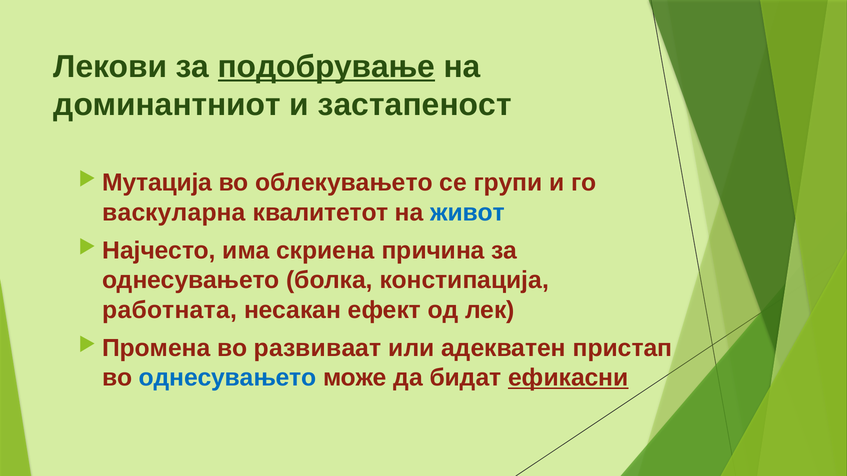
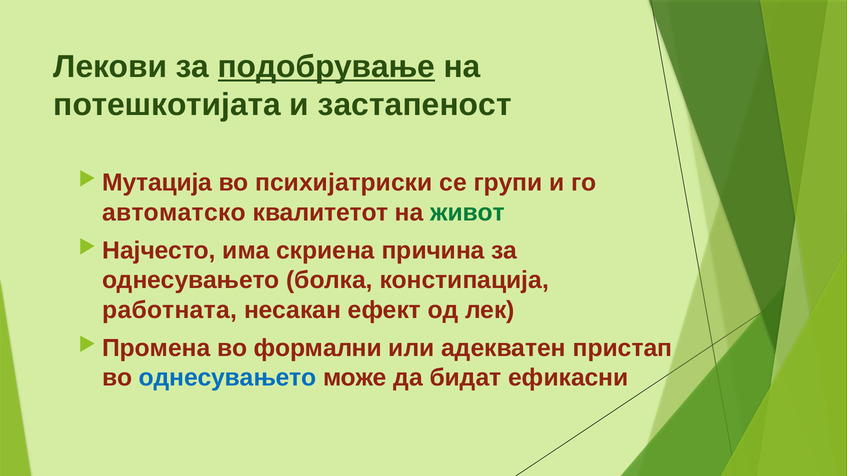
доминантниот: доминантниот -> потешкотијата
облекувањето: облекувањето -> психијатриски
васкуларна: васкуларна -> автоматско
живот colour: blue -> green
развиваат: развиваат -> формални
ефикасни underline: present -> none
